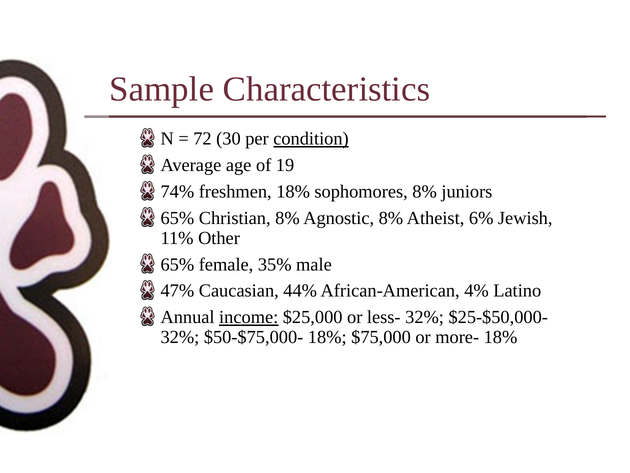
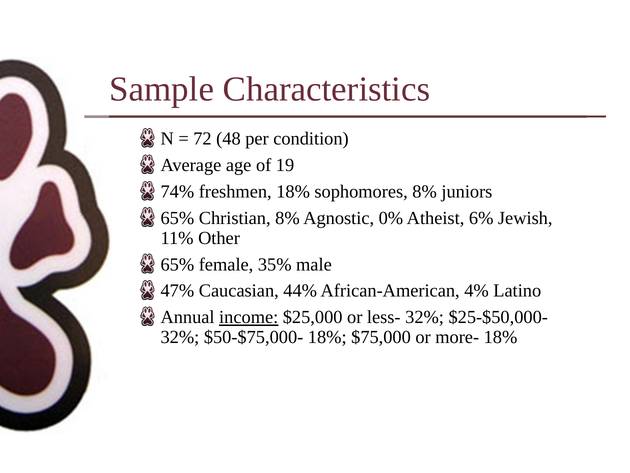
30: 30 -> 48
condition underline: present -> none
Agnostic 8%: 8% -> 0%
